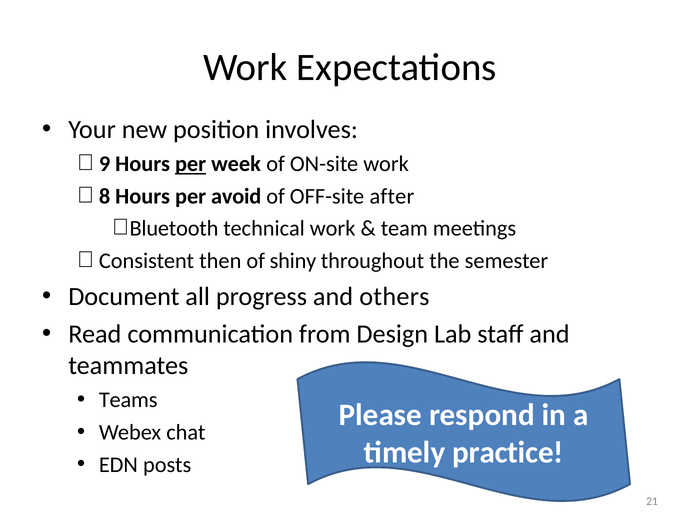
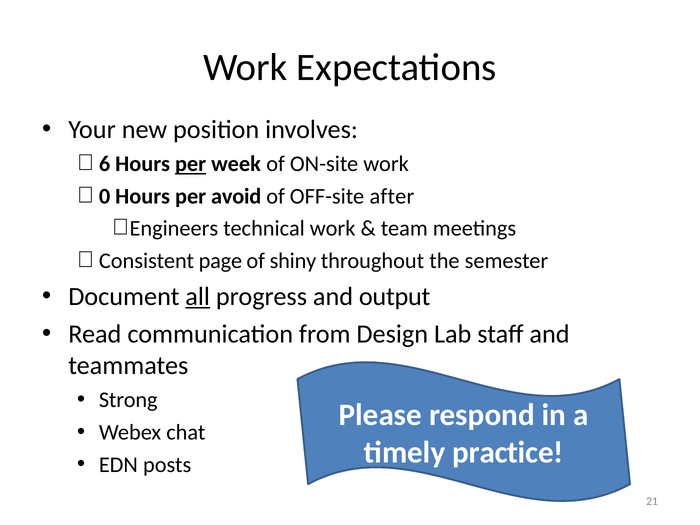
9: 9 -> 6
8: 8 -> 0
Bluetooth: Bluetooth -> Engineers
then: then -> page
all underline: none -> present
others: others -> output
Teams: Teams -> Strong
